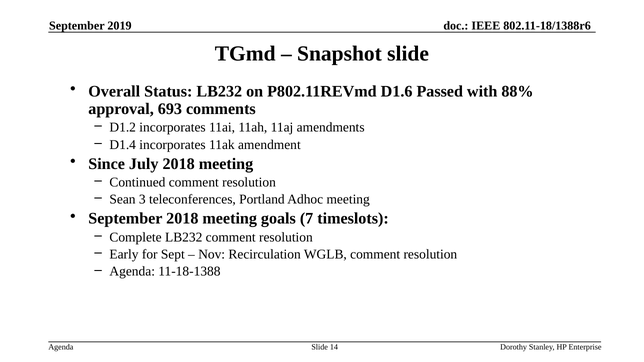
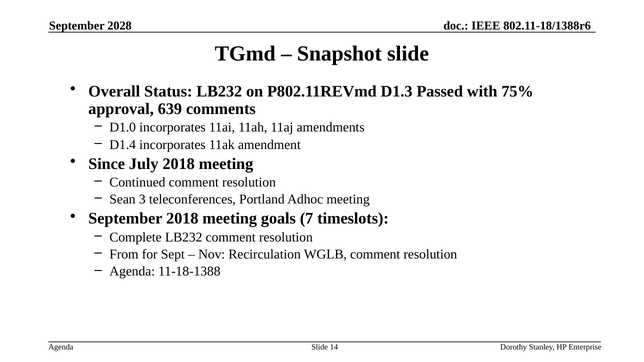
2019: 2019 -> 2028
D1.6: D1.6 -> D1.3
88%: 88% -> 75%
693: 693 -> 639
D1.2: D1.2 -> D1.0
Early: Early -> From
